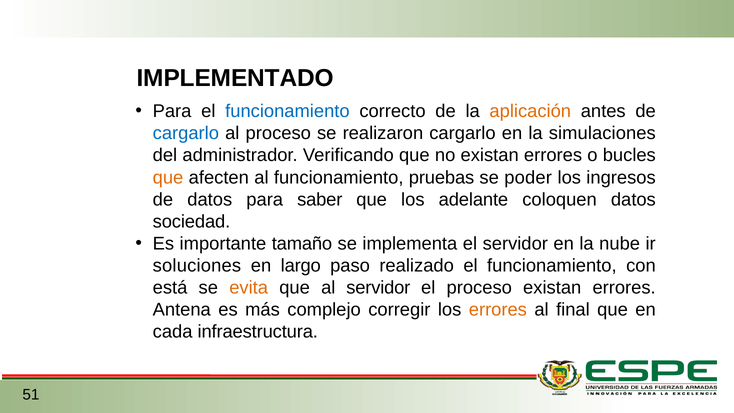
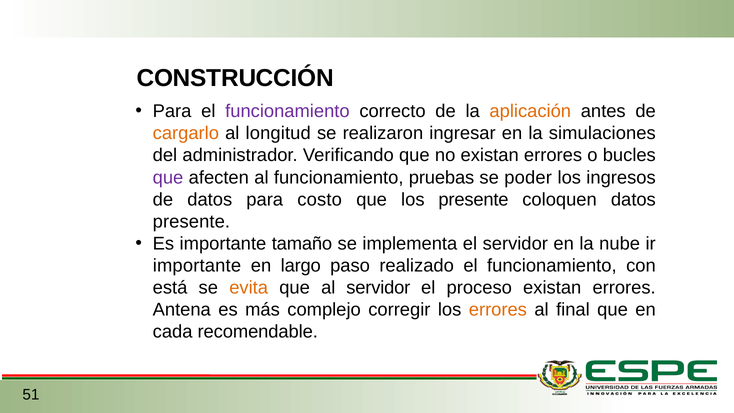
IMPLEMENTADO: IMPLEMENTADO -> CONSTRUCCIÓN
funcionamiento at (287, 111) colour: blue -> purple
cargarlo at (186, 133) colour: blue -> orange
al proceso: proceso -> longitud
realizaron cargarlo: cargarlo -> ingresar
que at (168, 177) colour: orange -> purple
saber: saber -> costo
los adelante: adelante -> presente
sociedad at (192, 221): sociedad -> presente
soluciones at (197, 265): soluciones -> importante
infraestructura: infraestructura -> recomendable
